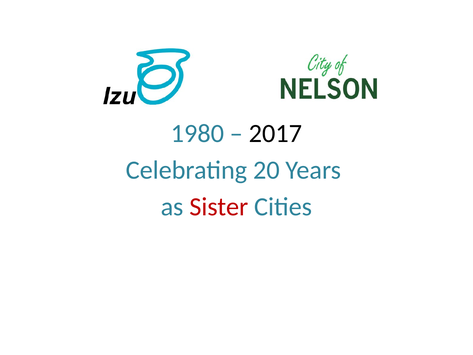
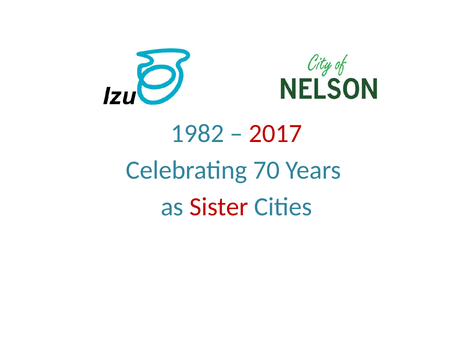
1980: 1980 -> 1982
2017 colour: black -> red
20: 20 -> 70
